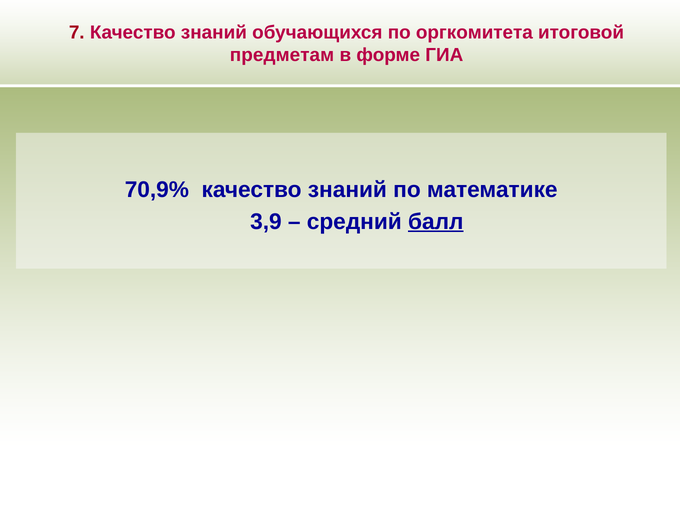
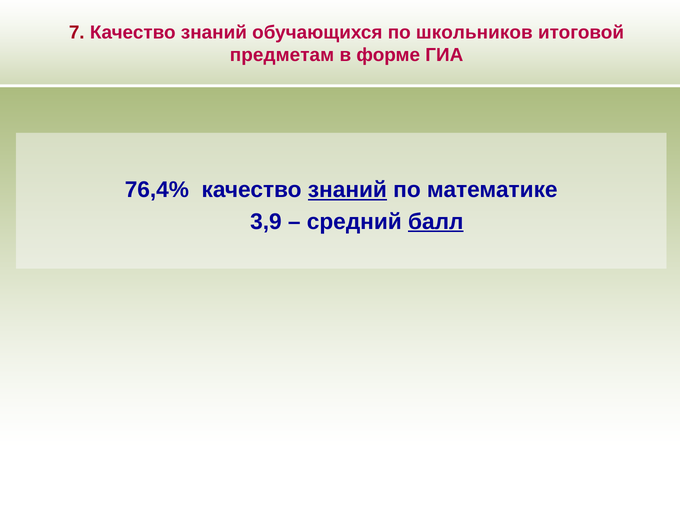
оргкомитета: оргкомитета -> школьников
70,9%: 70,9% -> 76,4%
знаний at (347, 190) underline: none -> present
